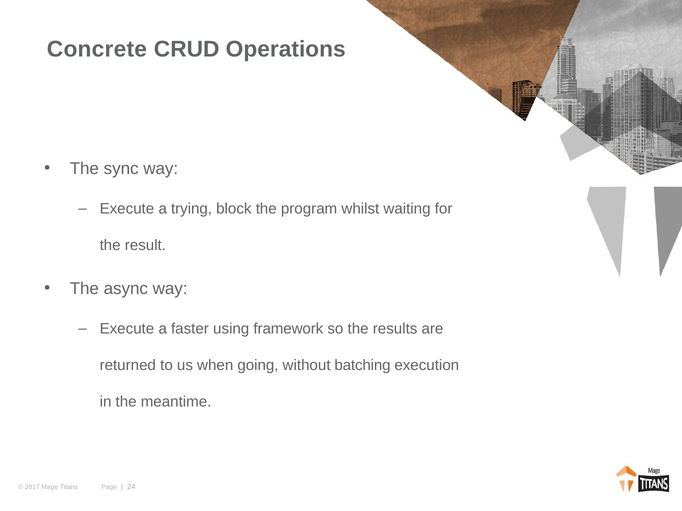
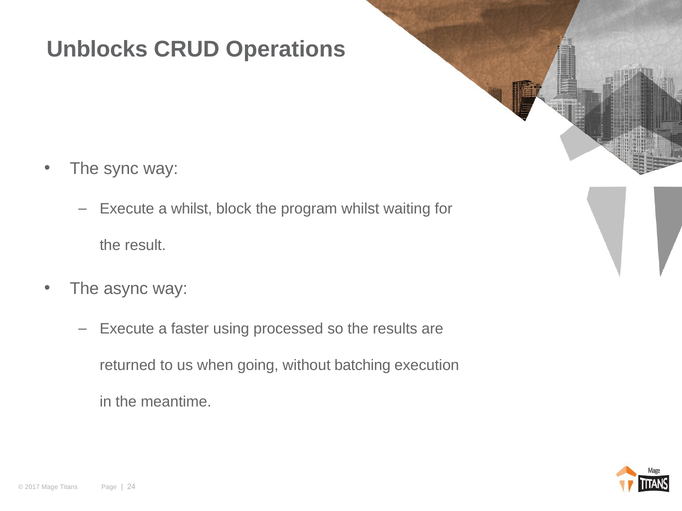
Concrete: Concrete -> Unblocks
a trying: trying -> whilst
framework: framework -> processed
